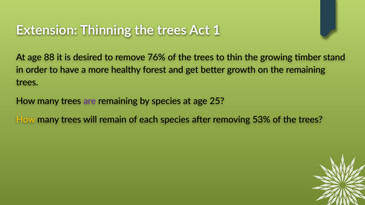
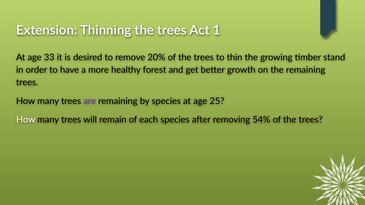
88: 88 -> 33
76%: 76% -> 20%
How at (26, 120) colour: yellow -> white
53%: 53% -> 54%
